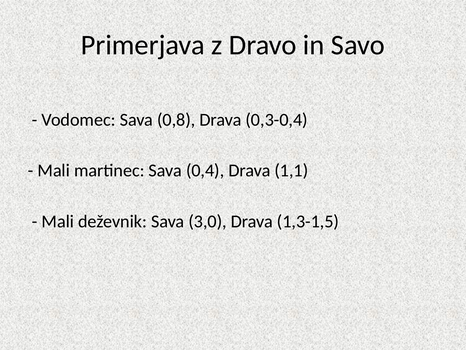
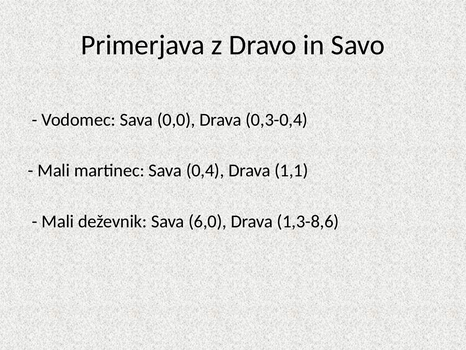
0,8: 0,8 -> 0,0
3,0: 3,0 -> 6,0
1,3-1,5: 1,3-1,5 -> 1,3-8,6
